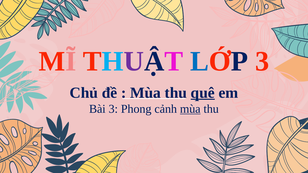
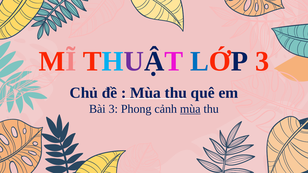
quê underline: present -> none
